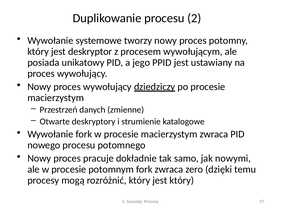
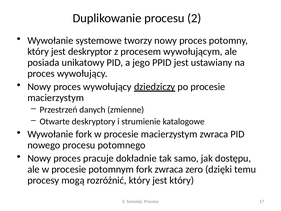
nowymi: nowymi -> dostępu
